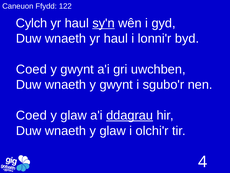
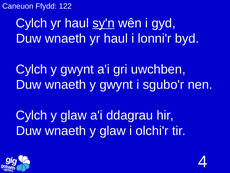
Coed at (31, 69): Coed -> Cylch
Coed at (31, 115): Coed -> Cylch
ddagrau underline: present -> none
